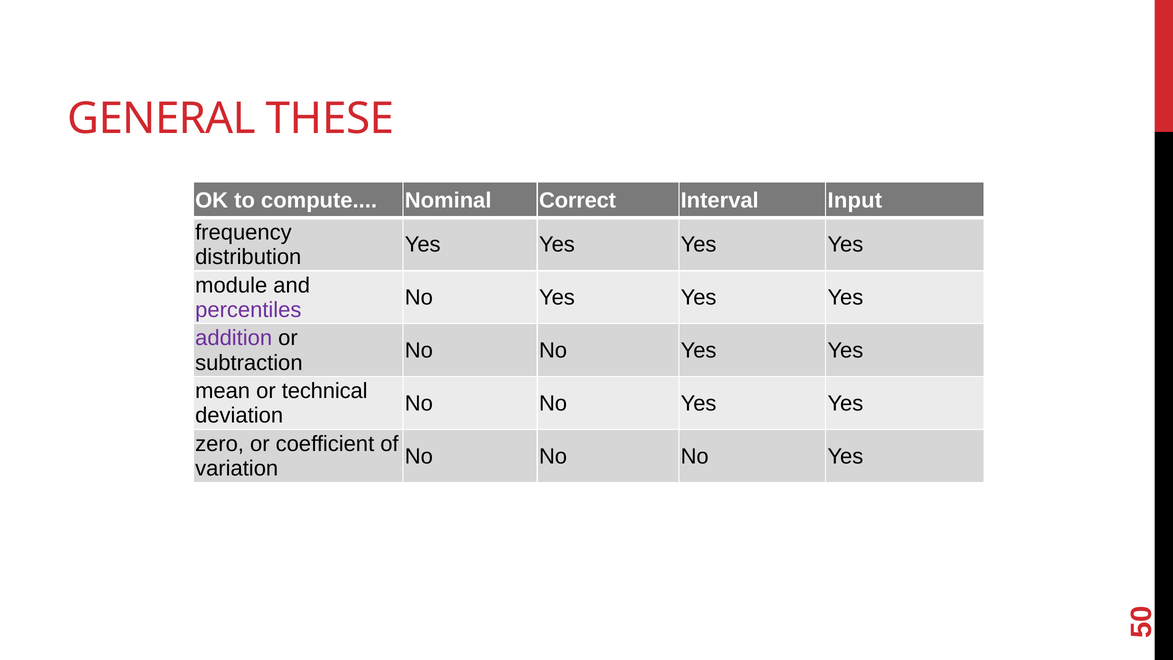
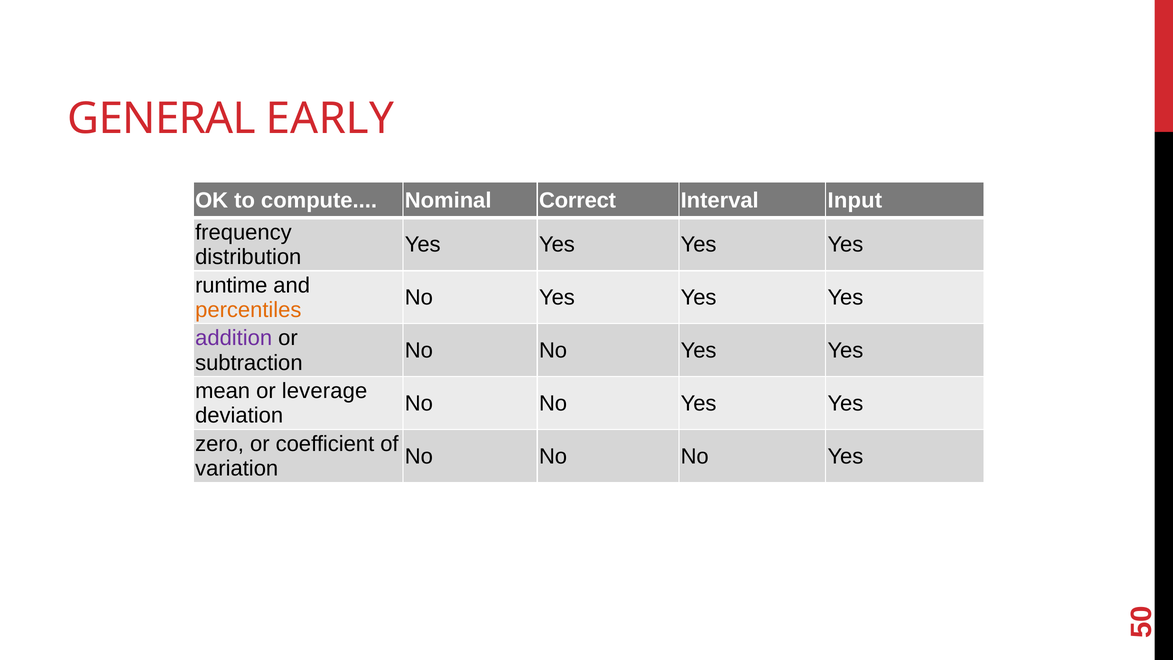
THESE: THESE -> EARLY
module: module -> runtime
percentiles colour: purple -> orange
technical: technical -> leverage
